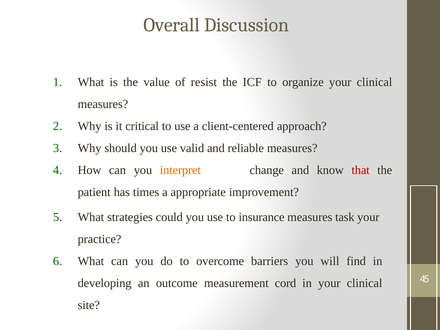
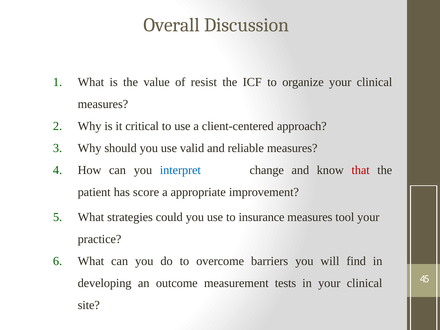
interpret colour: orange -> blue
times: times -> score
task: task -> tool
cord: cord -> tests
